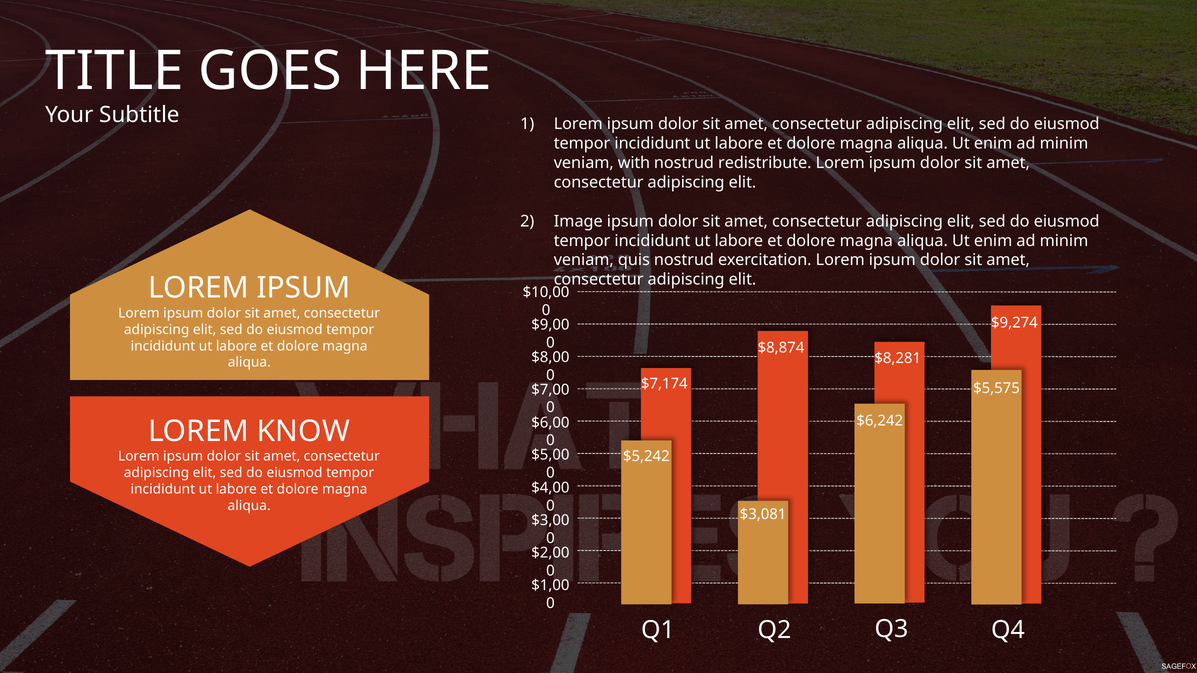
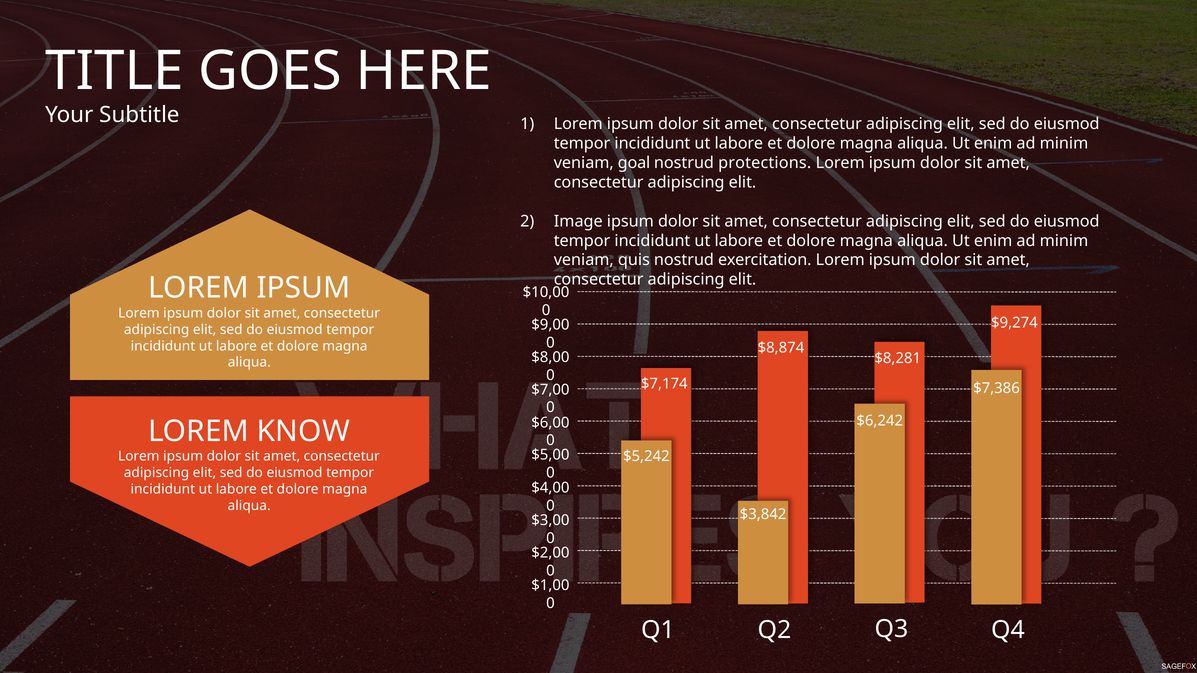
with: with -> goal
redistribute: redistribute -> protections
$5,575: $5,575 -> $7,386
$3,081: $3,081 -> $3,842
